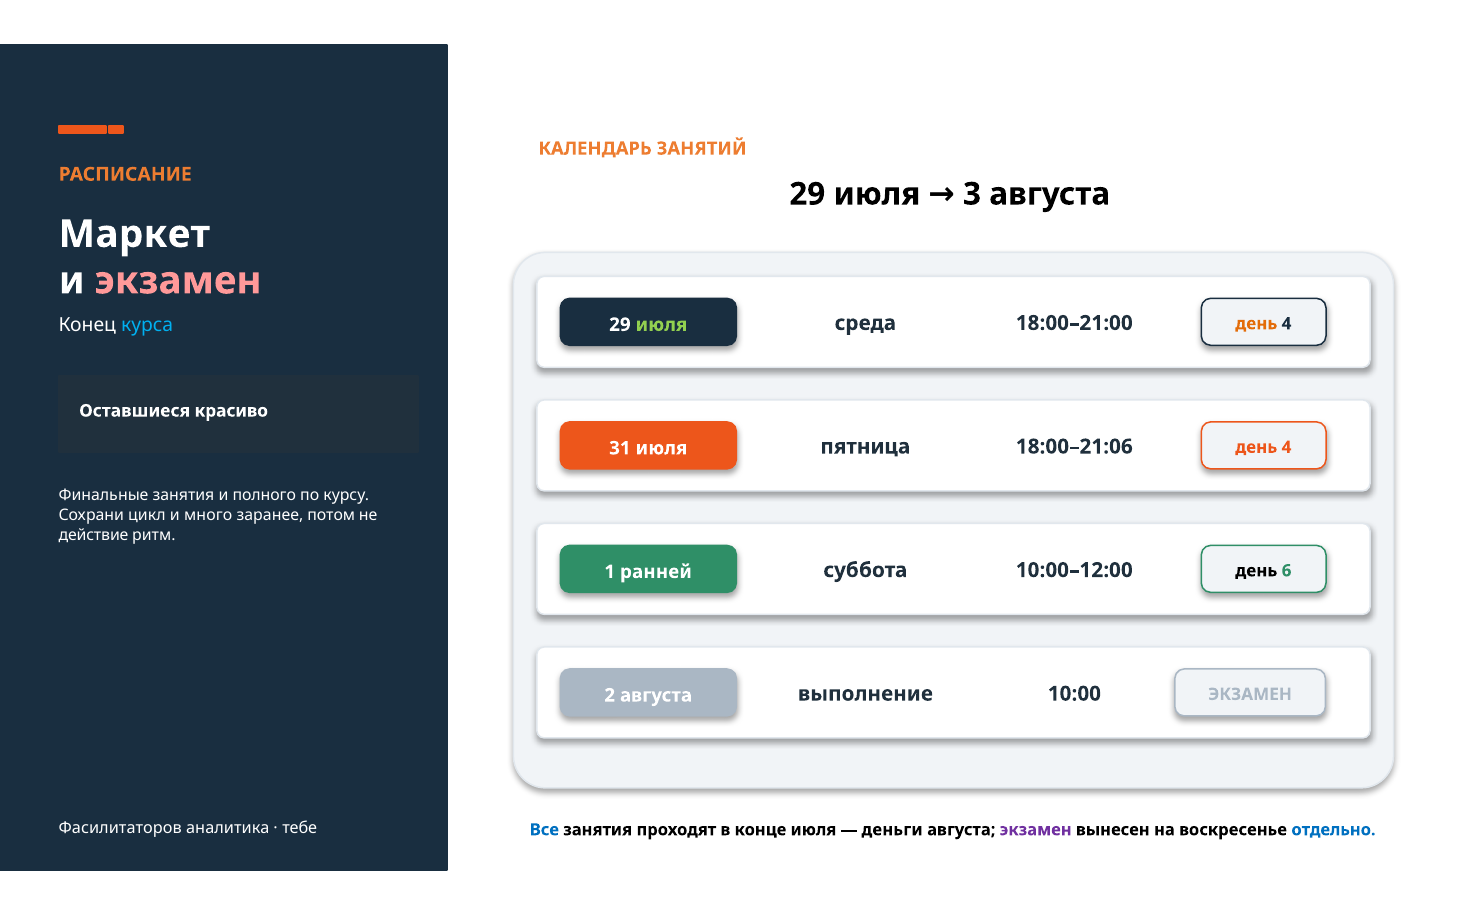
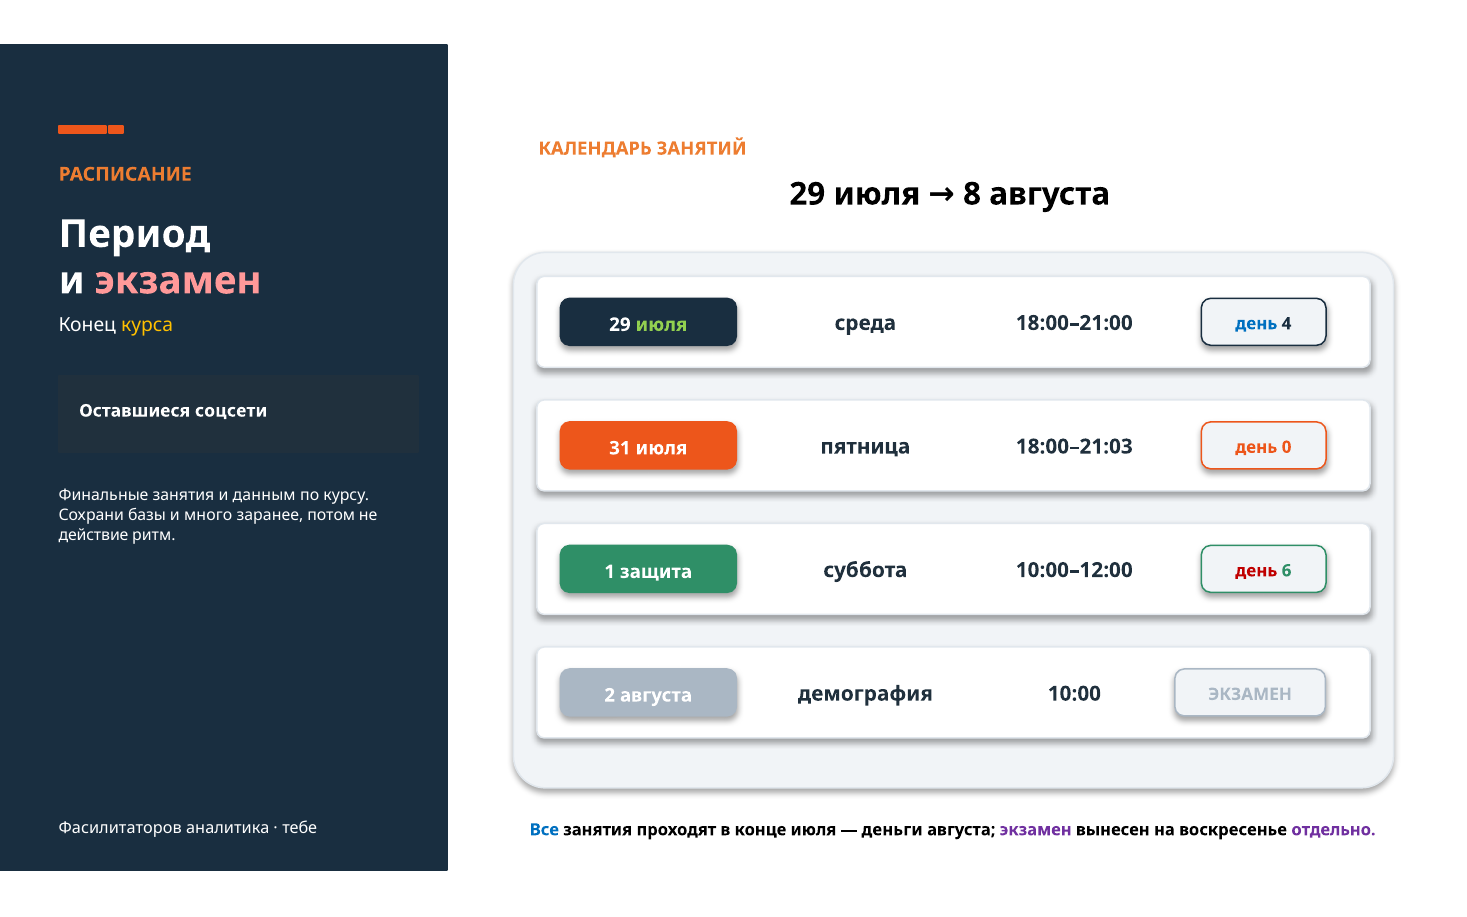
3: 3 -> 8
Маркет: Маркет -> Период
курса colour: light blue -> yellow
день at (1256, 324) colour: orange -> blue
красиво: красиво -> соцсети
18:00–21:06: 18:00–21:06 -> 18:00–21:03
4 at (1287, 447): 4 -> 0
полного: полного -> данным
цикл: цикл -> базы
ранней: ранней -> защита
день at (1256, 571) colour: black -> red
выполнение: выполнение -> демография
отдельно colour: blue -> purple
